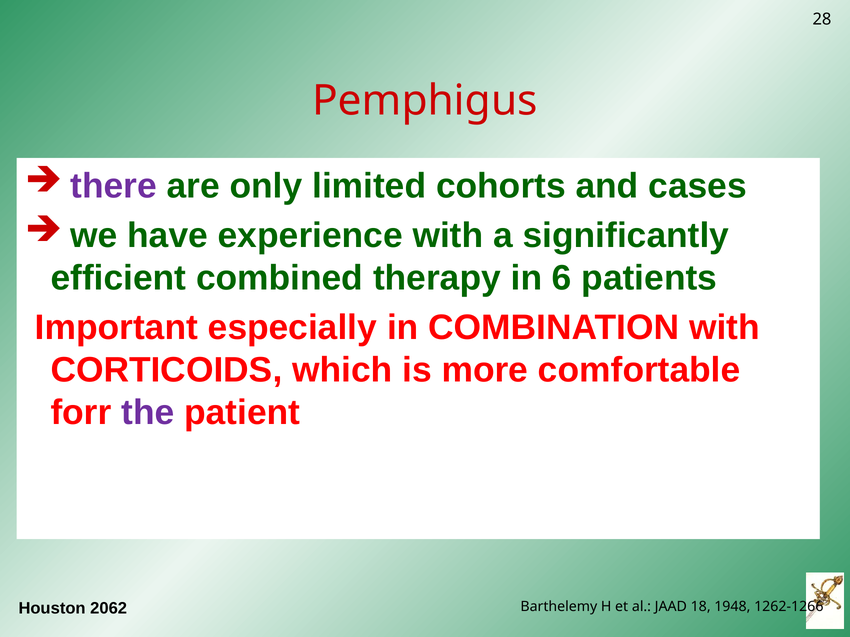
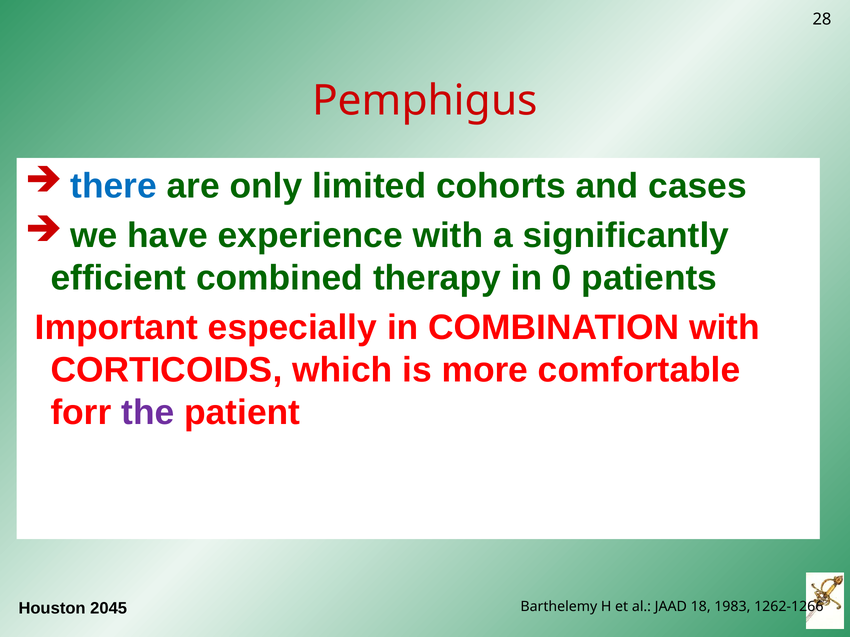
there colour: purple -> blue
6: 6 -> 0
2062: 2062 -> 2045
1948: 1948 -> 1983
